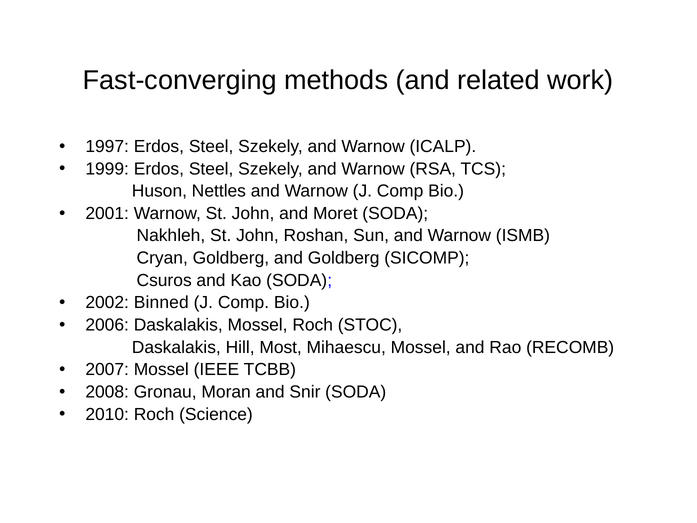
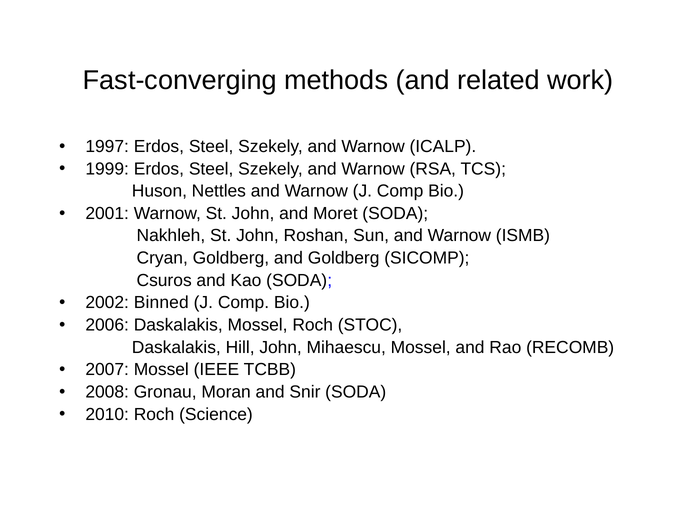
Hill Most: Most -> John
